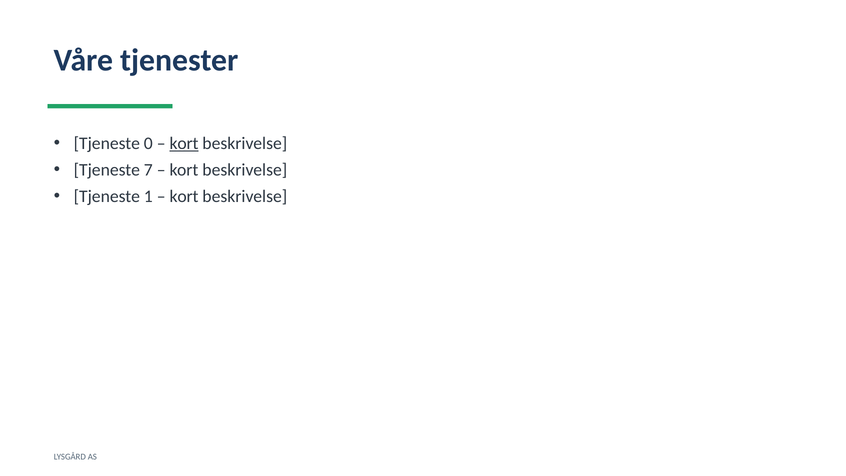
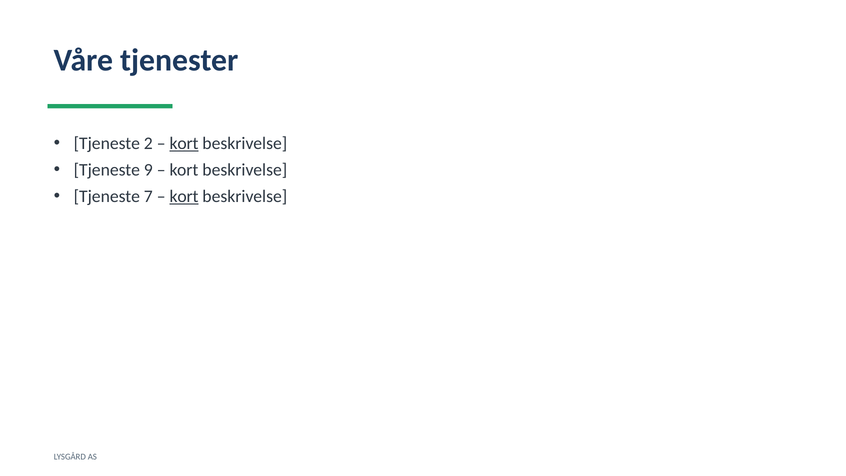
0: 0 -> 2
7: 7 -> 9
1: 1 -> 7
kort at (184, 196) underline: none -> present
